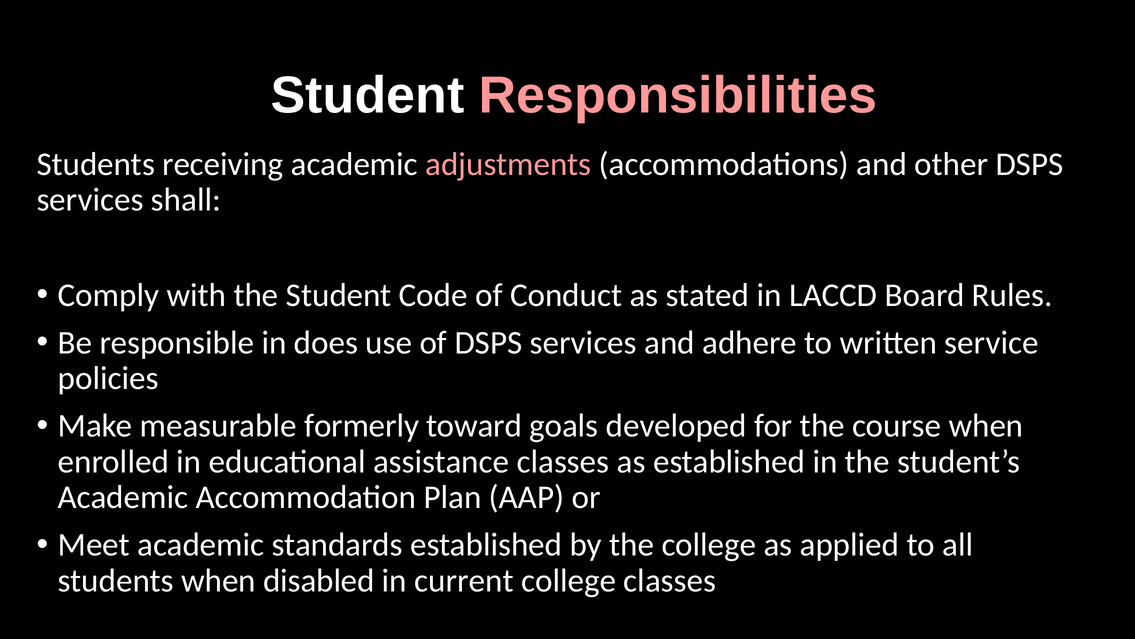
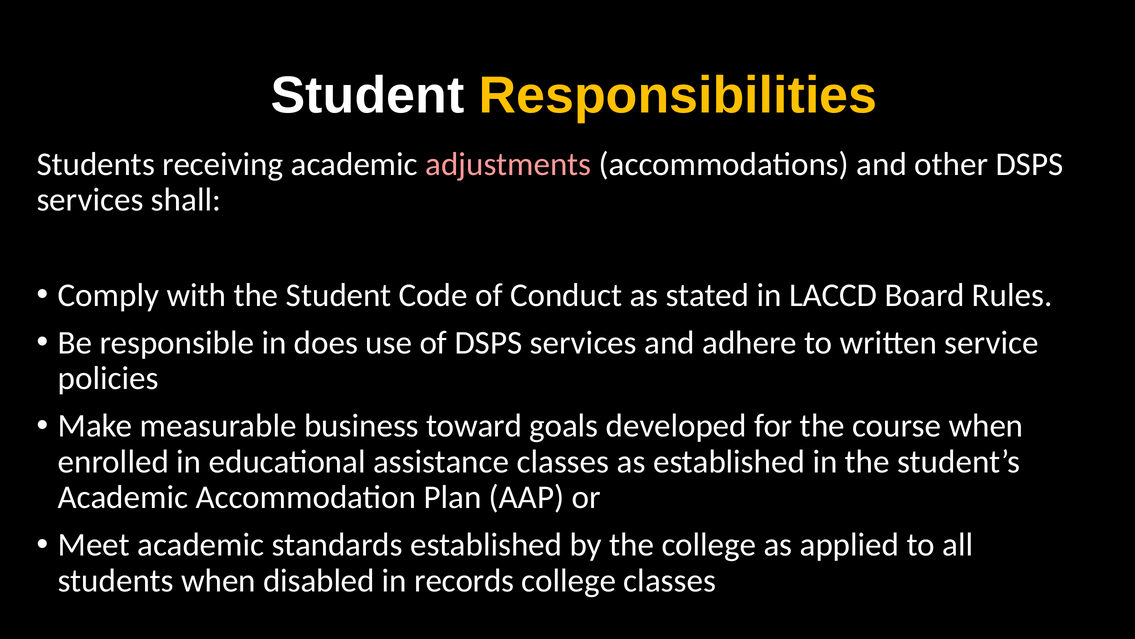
Responsibilities colour: pink -> yellow
formerly: formerly -> business
current: current -> records
